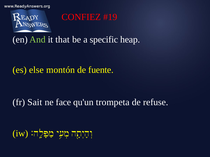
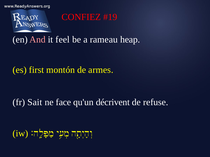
And colour: light green -> pink
that: that -> feel
specific: specific -> rameau
else: else -> first
fuente: fuente -> armes
trompeta: trompeta -> décrivent
